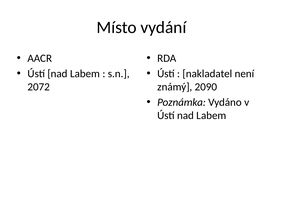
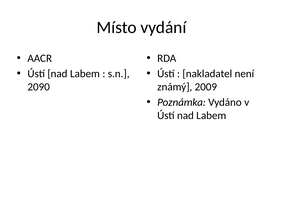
2072: 2072 -> 2090
2090: 2090 -> 2009
